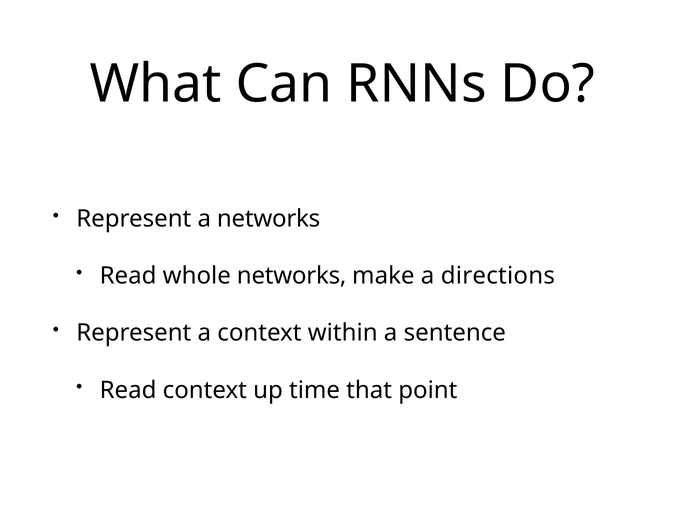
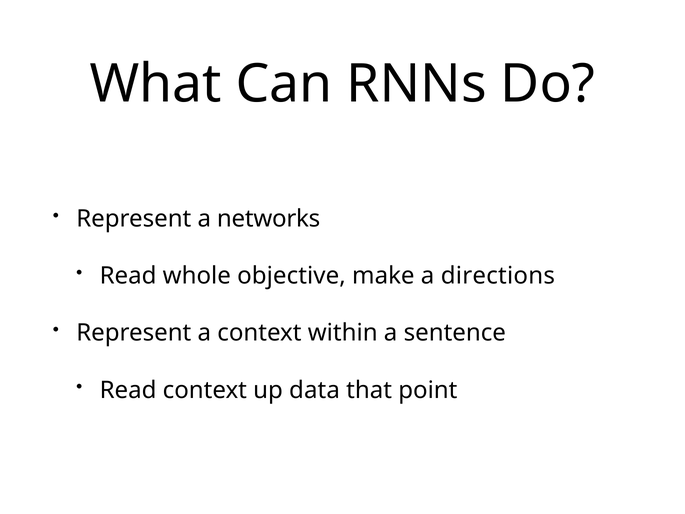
whole networks: networks -> objective
time: time -> data
